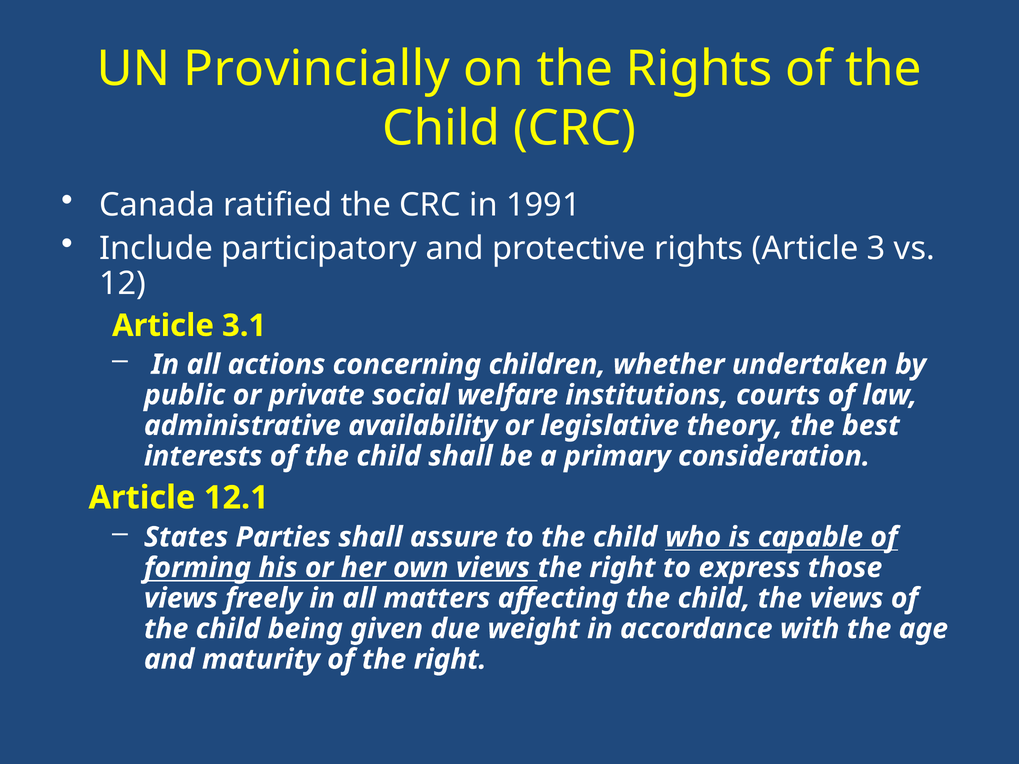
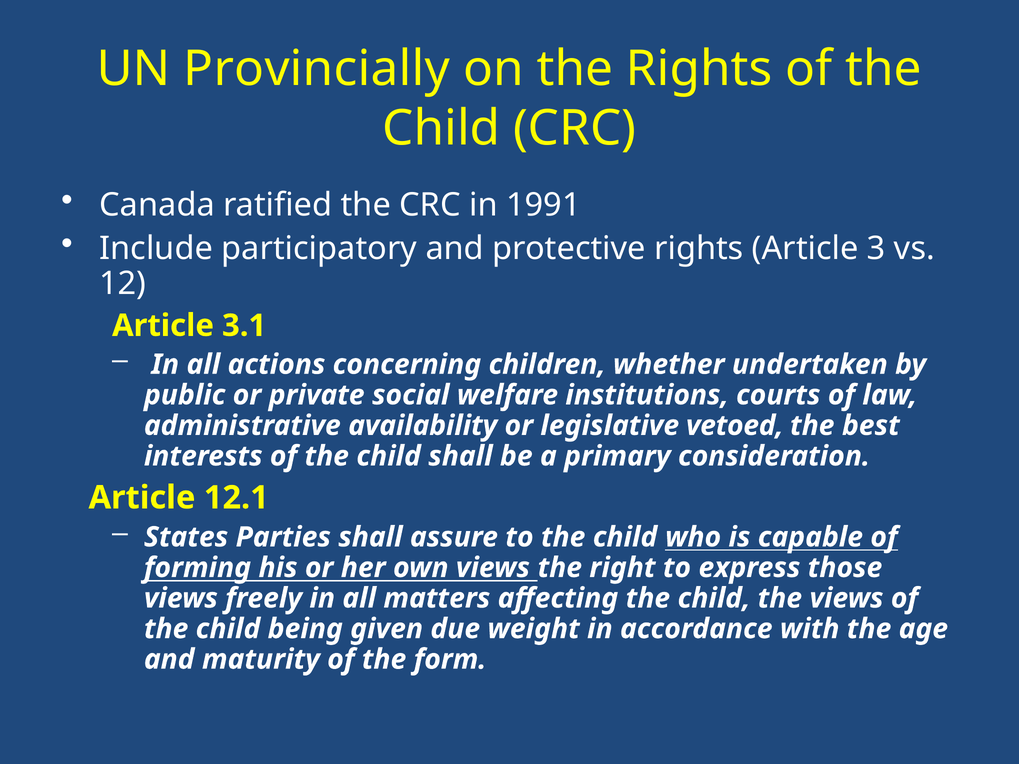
theory: theory -> vetoed
of the right: right -> form
